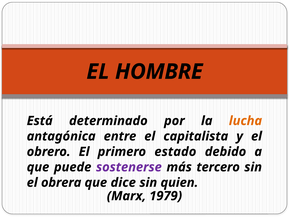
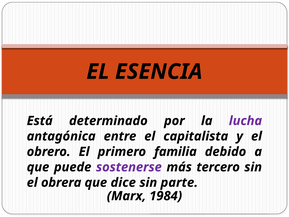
HOMBRE: HOMBRE -> ESENCIA
lucha colour: orange -> purple
estado: estado -> familia
quien: quien -> parte
1979: 1979 -> 1984
